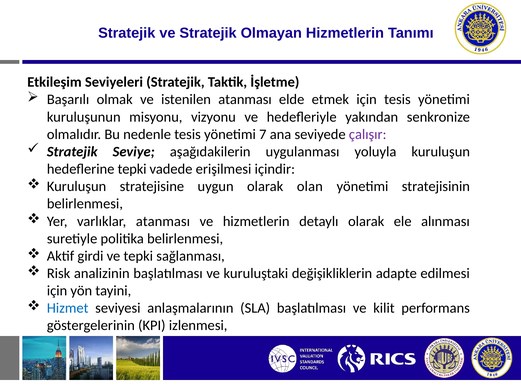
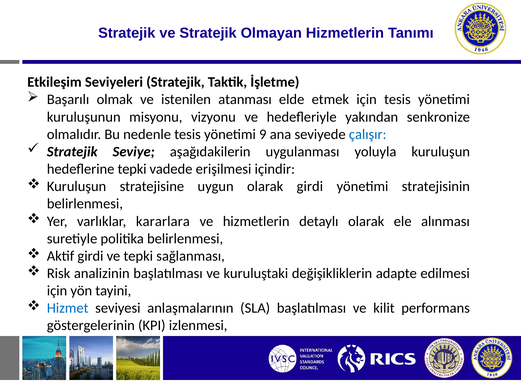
7: 7 -> 9
çalışır colour: purple -> blue
olarak olan: olan -> girdi
varlıklar atanması: atanması -> kararlara
